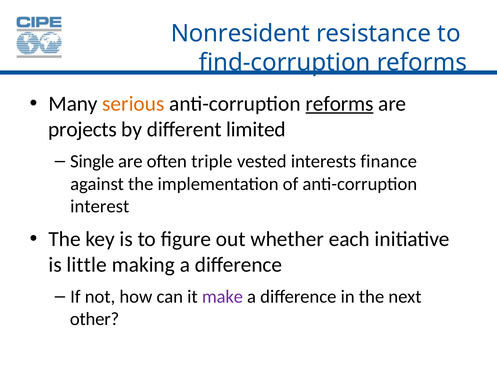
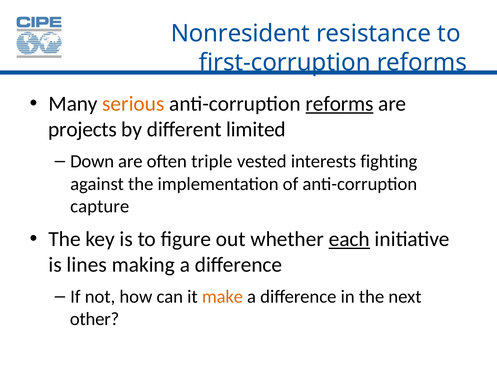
find-corruption: find-corruption -> first-corruption
Single: Single -> Down
finance: finance -> fighting
interest: interest -> capture
each underline: none -> present
little: little -> lines
make colour: purple -> orange
